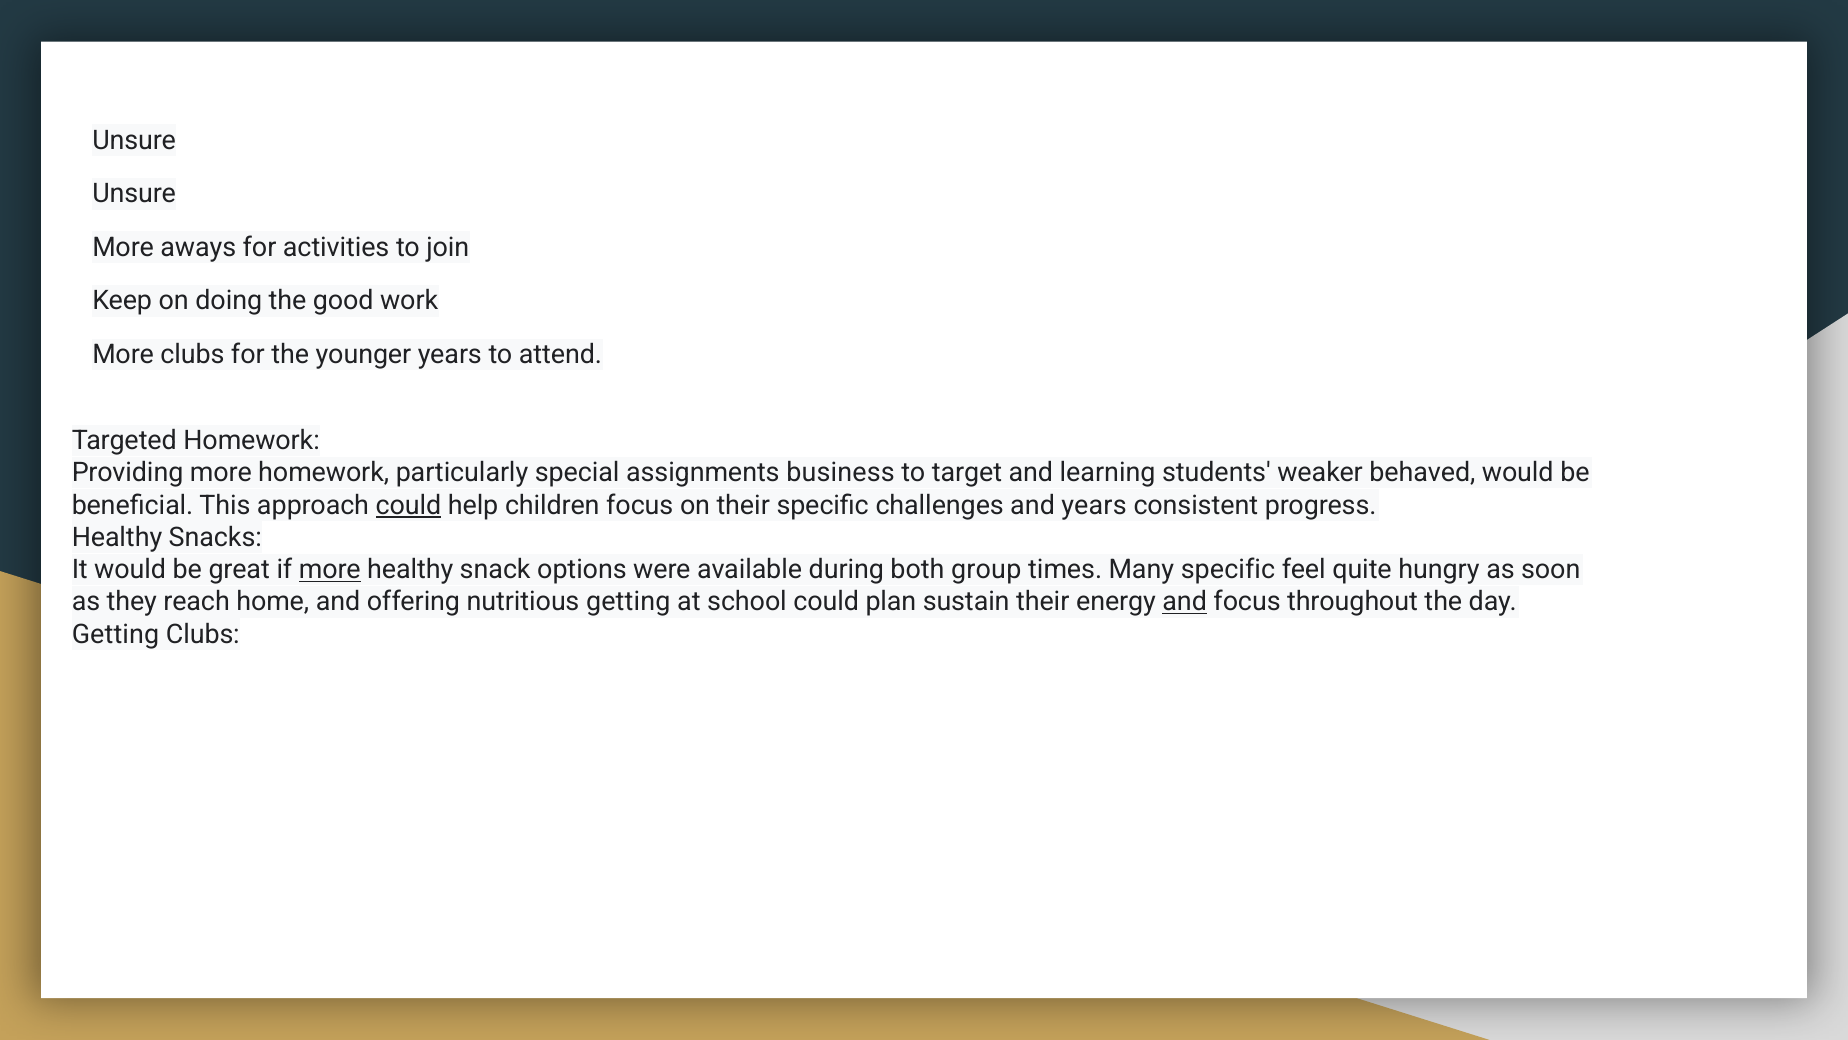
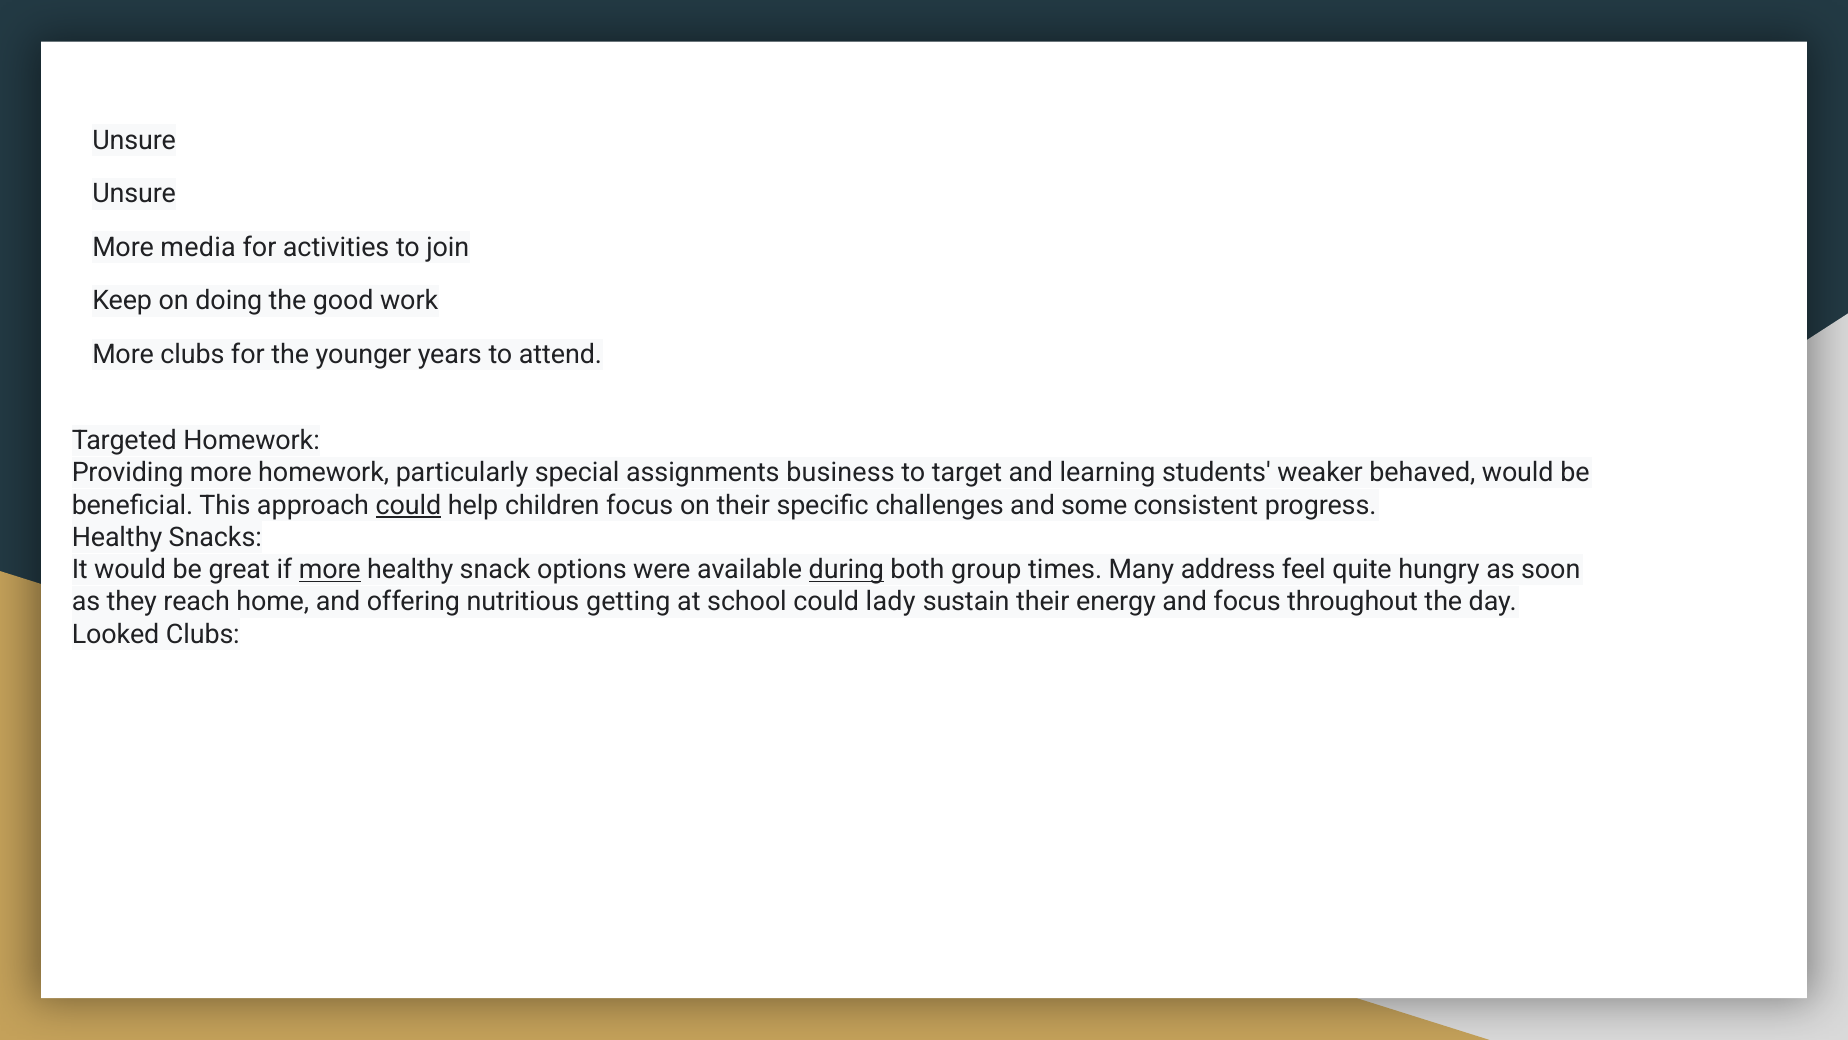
aways: aways -> media
and years: years -> some
during underline: none -> present
Many specific: specific -> address
plan: plan -> lady
and at (1185, 602) underline: present -> none
Getting at (115, 634): Getting -> Looked
